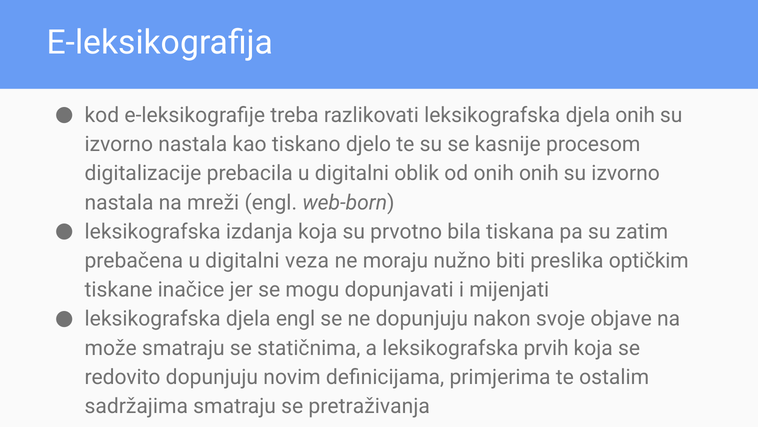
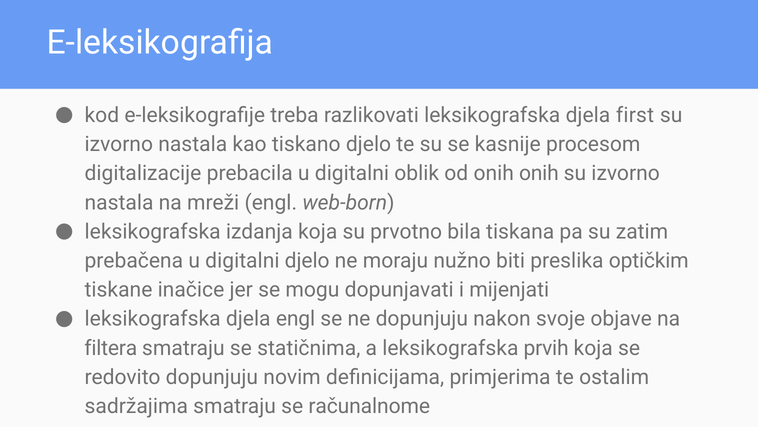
djela onih: onih -> first
digitalni veza: veza -> djelo
može: može -> filtera
pretraživanja: pretraživanja -> računalnome
